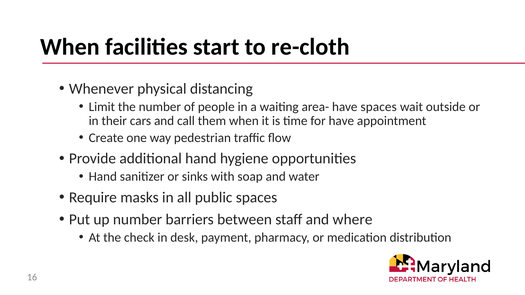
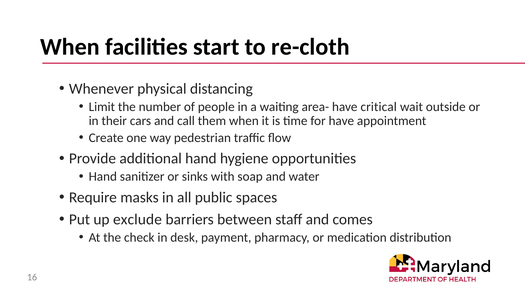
have spaces: spaces -> critical
up number: number -> exclude
where: where -> comes
